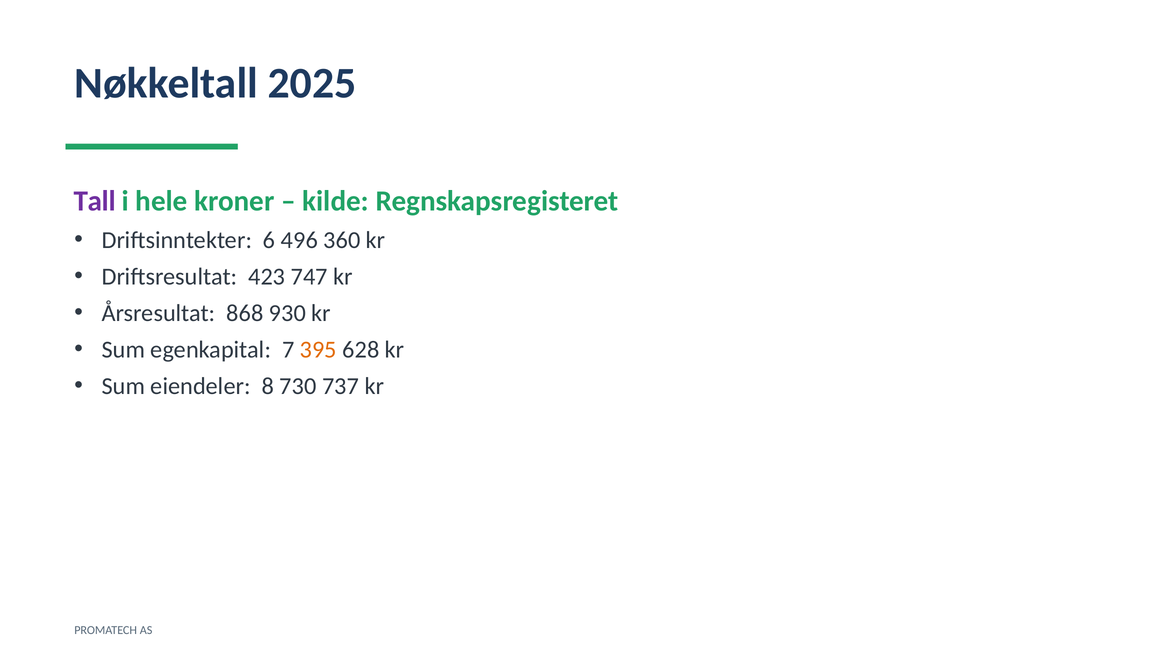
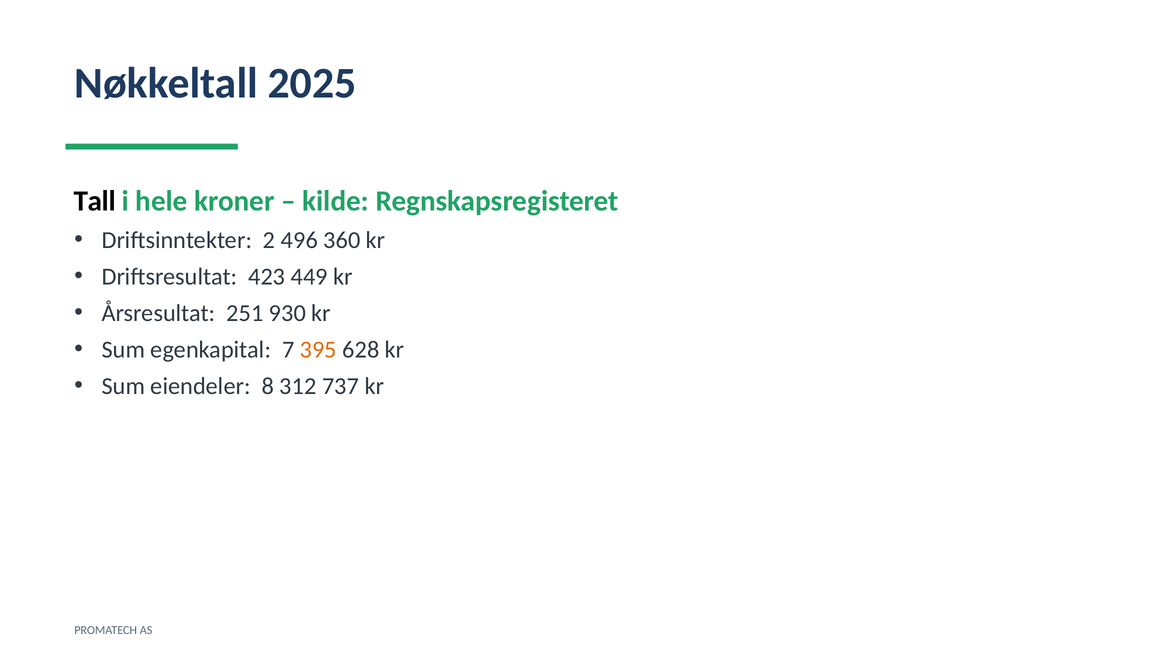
Tall colour: purple -> black
6: 6 -> 2
747: 747 -> 449
868: 868 -> 251
730: 730 -> 312
